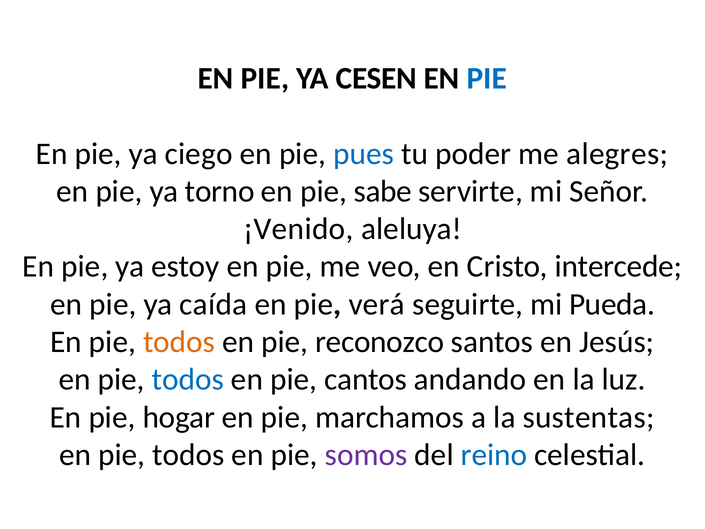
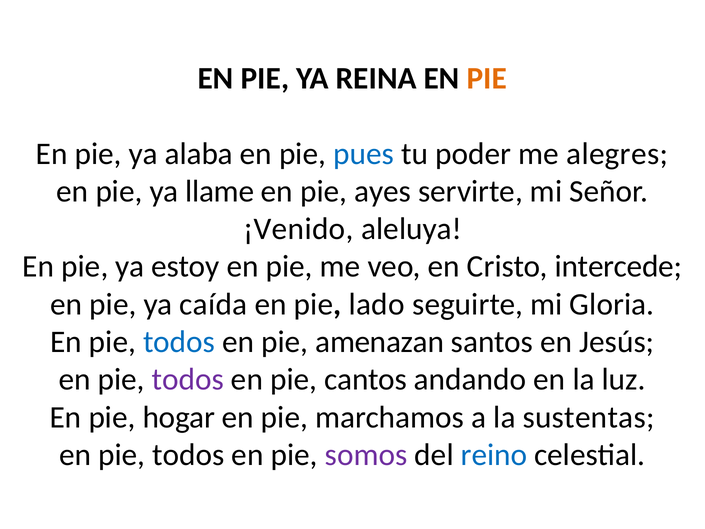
CESEN: CESEN -> REINA
PIE at (487, 78) colour: blue -> orange
ciego: ciego -> alaba
torno: torno -> llame
sabe: sabe -> ayes
verá: verá -> lado
Pueda: Pueda -> Gloria
todos at (179, 342) colour: orange -> blue
reconozco: reconozco -> amenazan
todos at (188, 379) colour: blue -> purple
